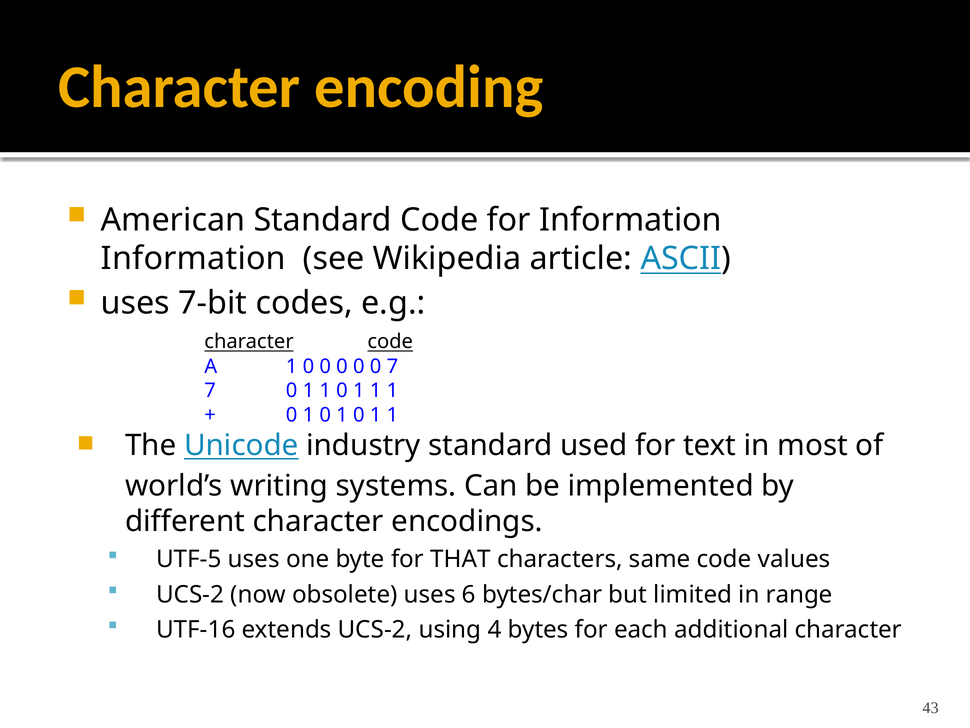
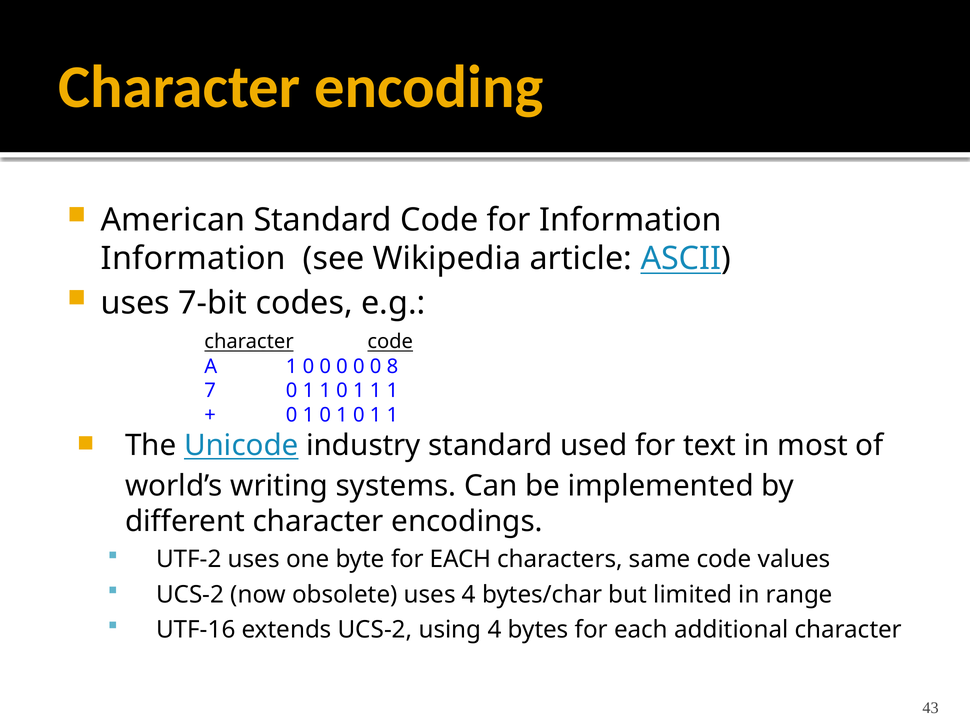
0 7: 7 -> 8
UTF-5: UTF-5 -> UTF-2
byte for THAT: THAT -> EACH
uses 6: 6 -> 4
